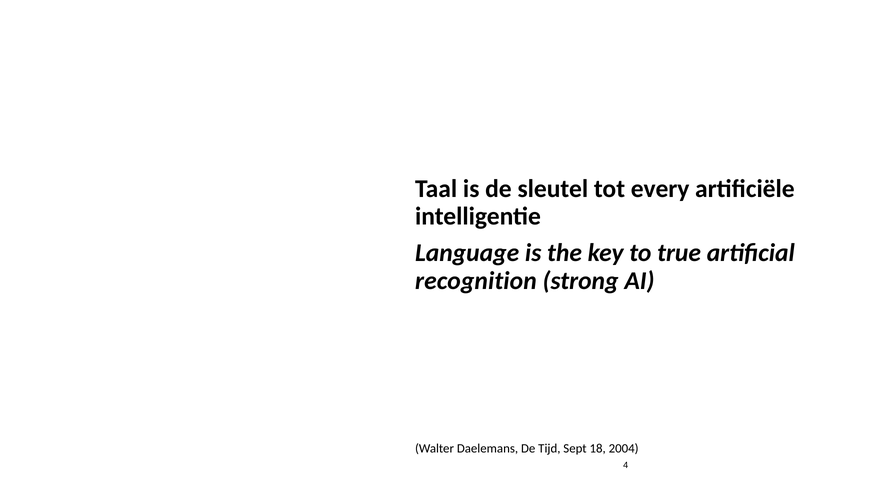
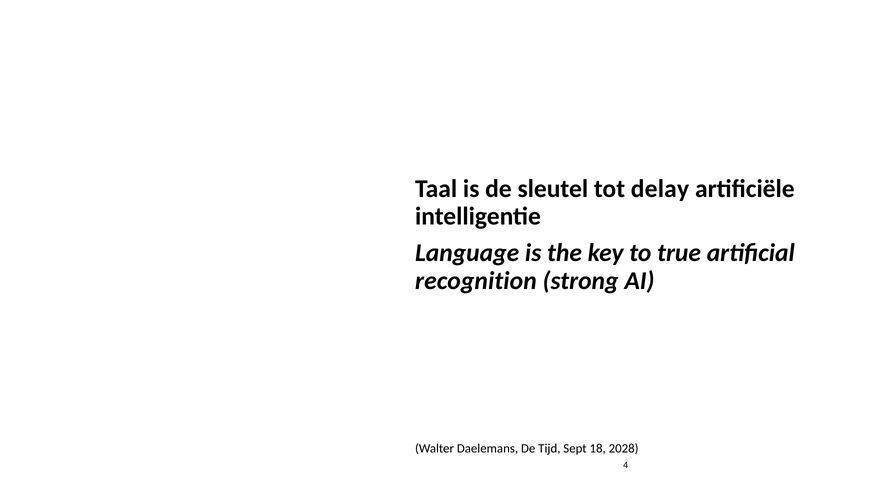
every: every -> delay
2004: 2004 -> 2028
